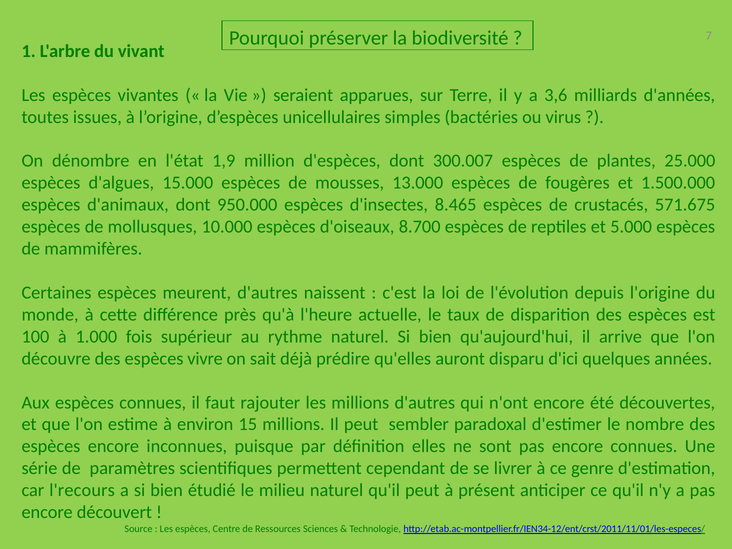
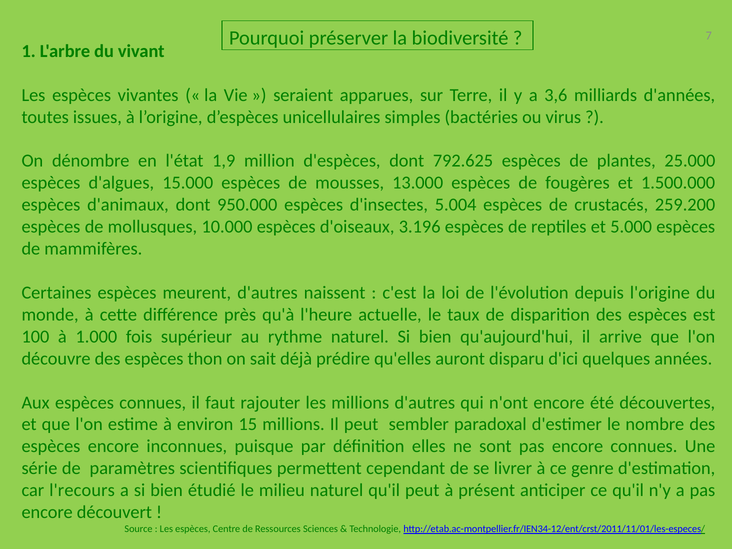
300.007: 300.007 -> 792.625
8.465: 8.465 -> 5.004
571.675: 571.675 -> 259.200
8.700: 8.700 -> 3.196
vivre: vivre -> thon
